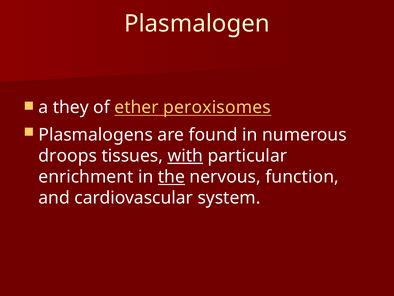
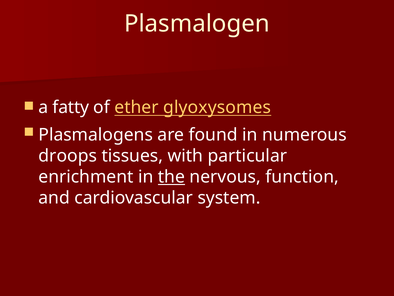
they: they -> fatty
peroxisomes: peroxisomes -> glyoxysomes
with underline: present -> none
